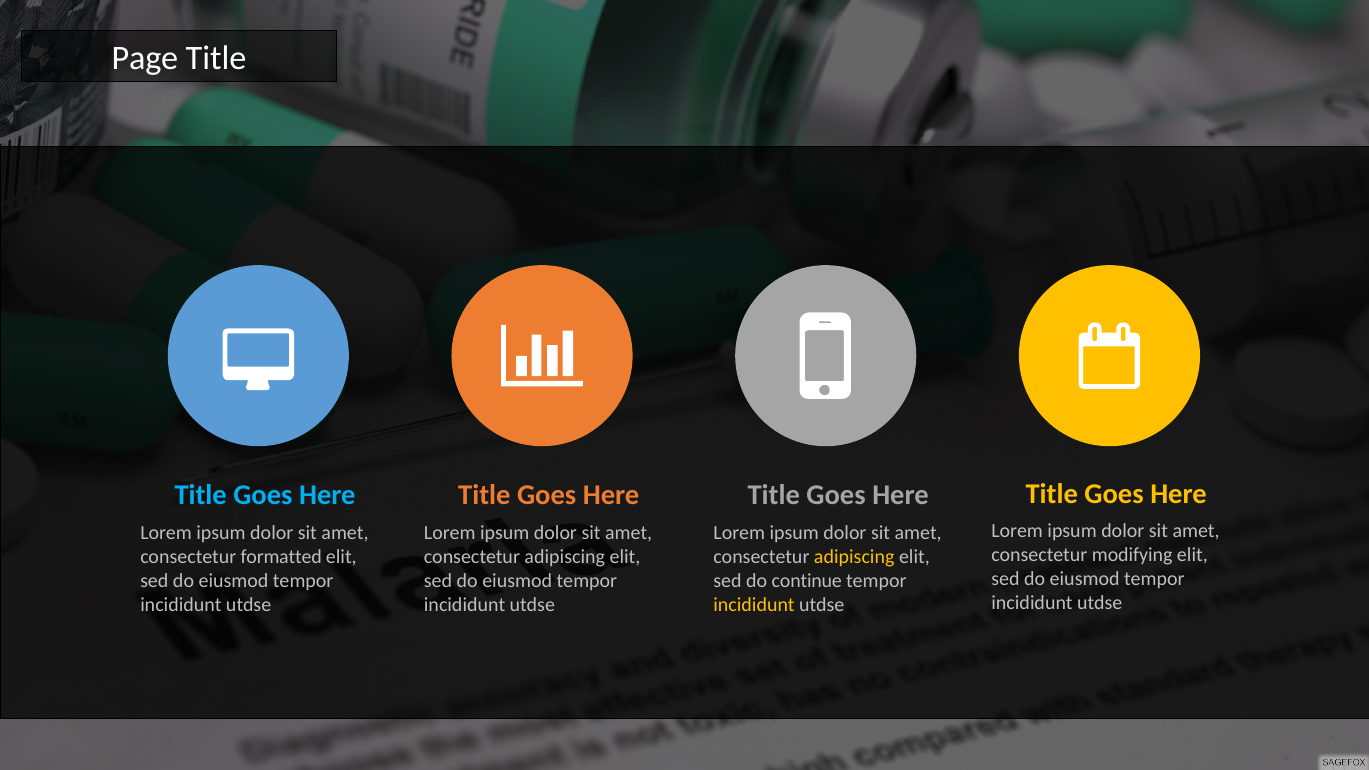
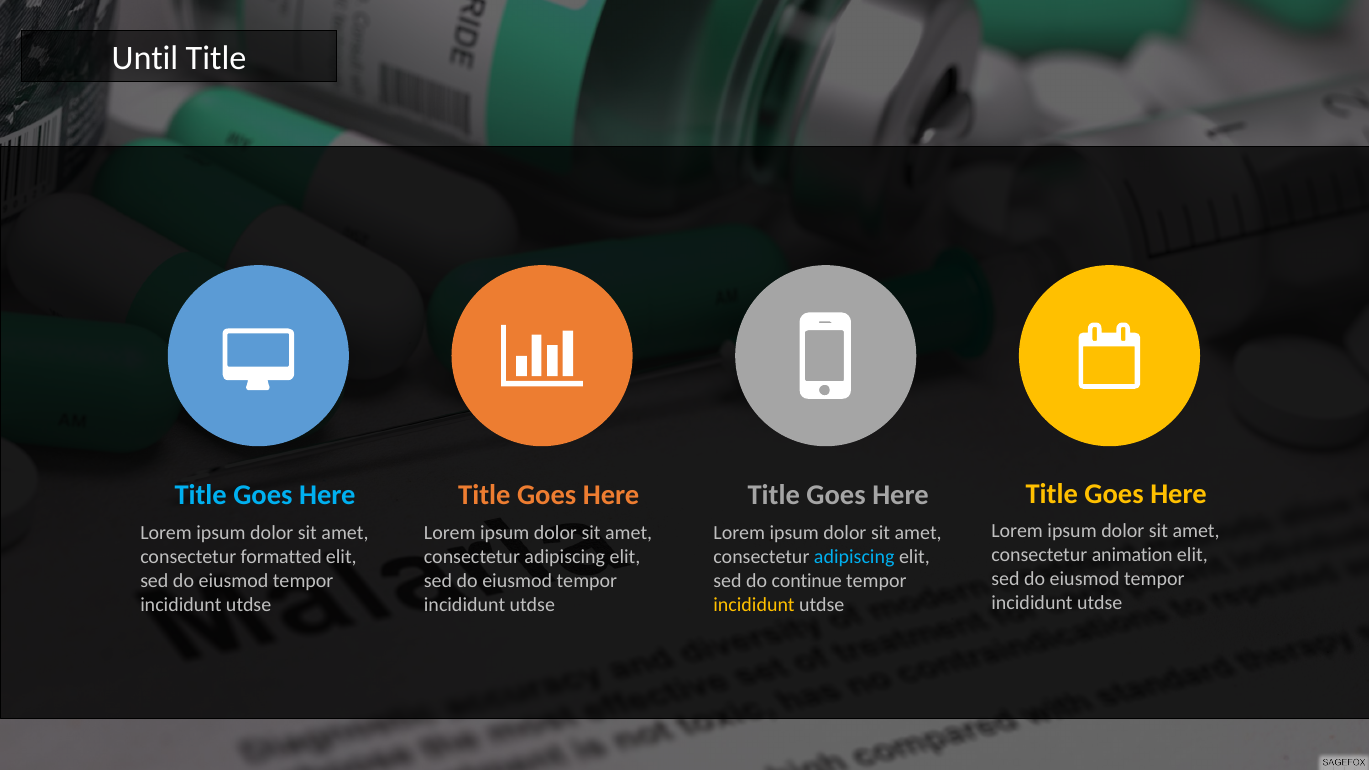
Page: Page -> Until
modifying: modifying -> animation
adipiscing at (854, 557) colour: yellow -> light blue
